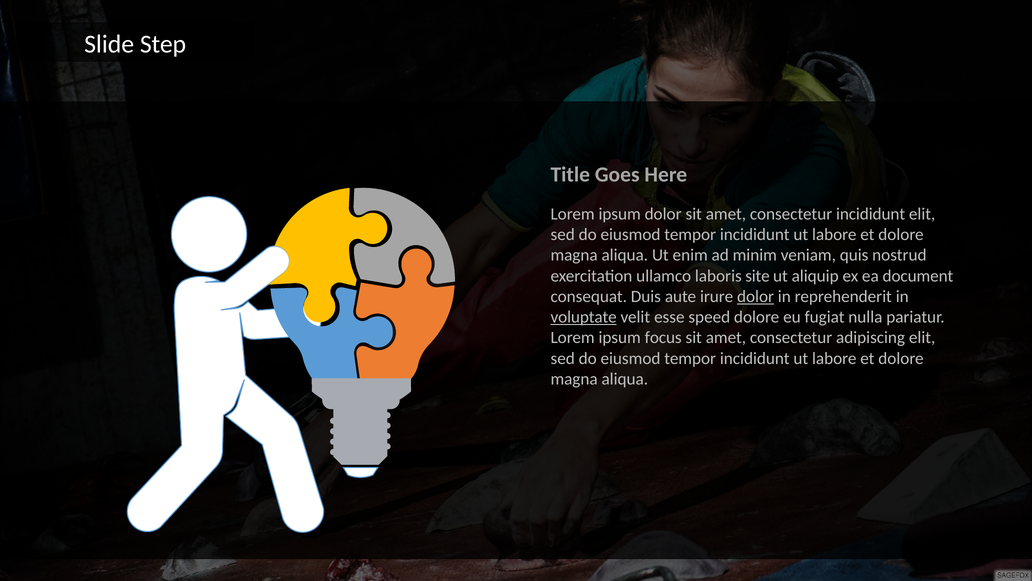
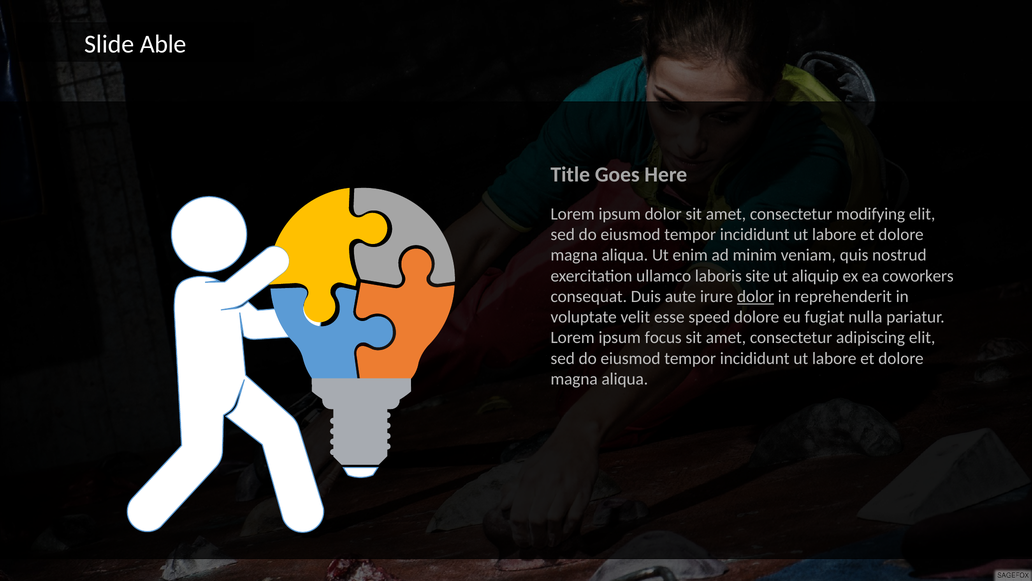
Step: Step -> Able
consectetur incididunt: incididunt -> modifying
document: document -> coworkers
voluptate underline: present -> none
